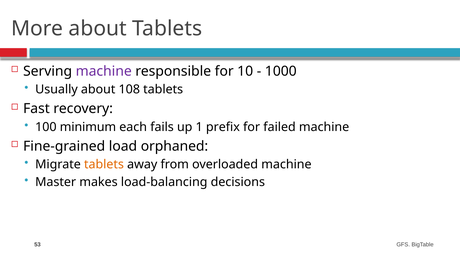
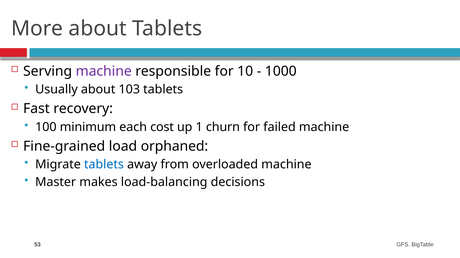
108: 108 -> 103
fails: fails -> cost
prefix: prefix -> churn
tablets at (104, 165) colour: orange -> blue
